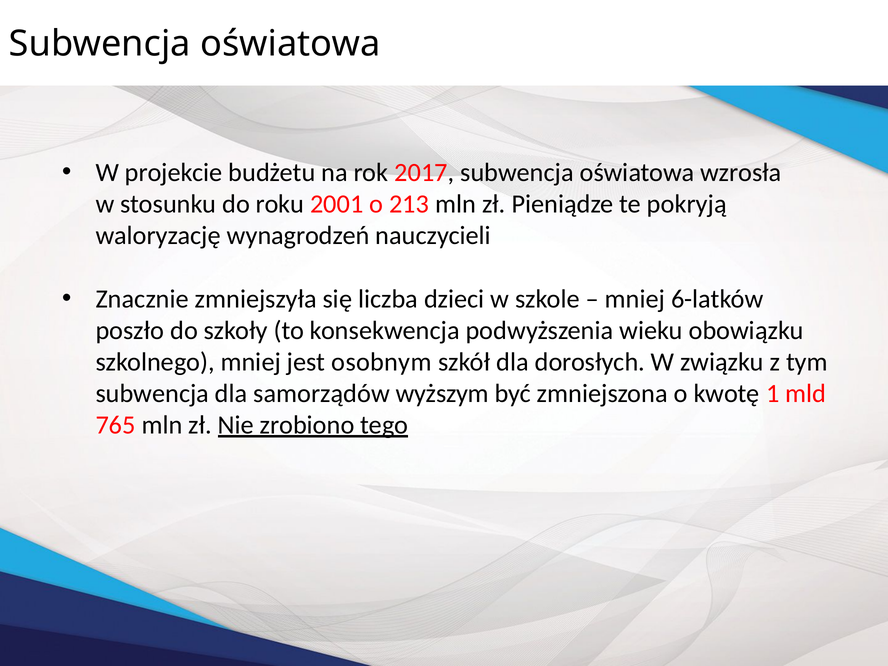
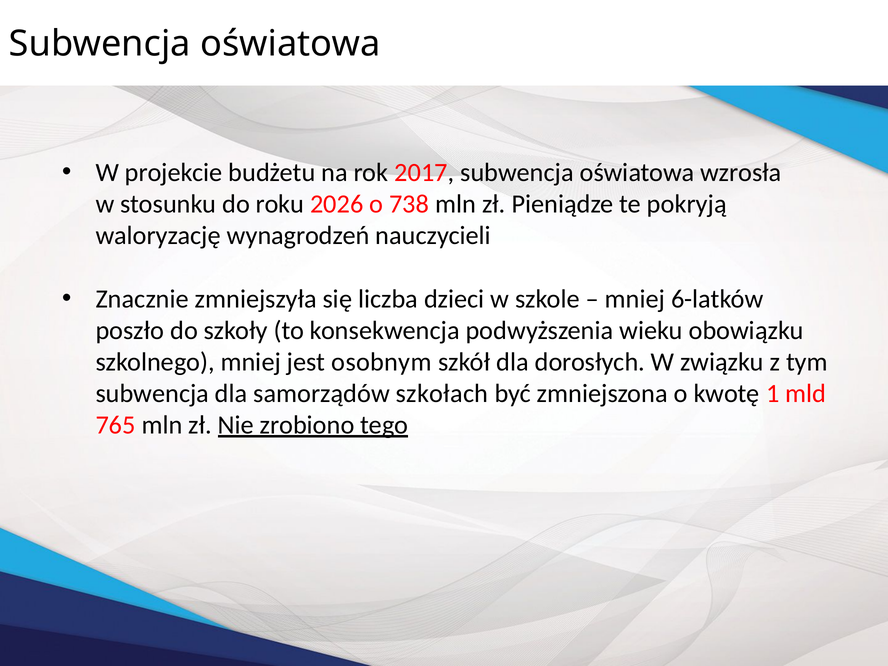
2001: 2001 -> 2026
213: 213 -> 738
wyższym: wyższym -> szkołach
